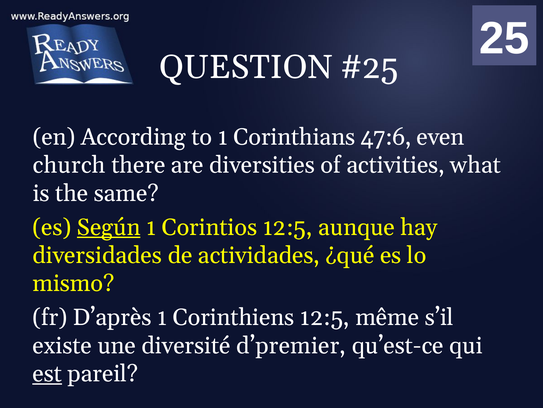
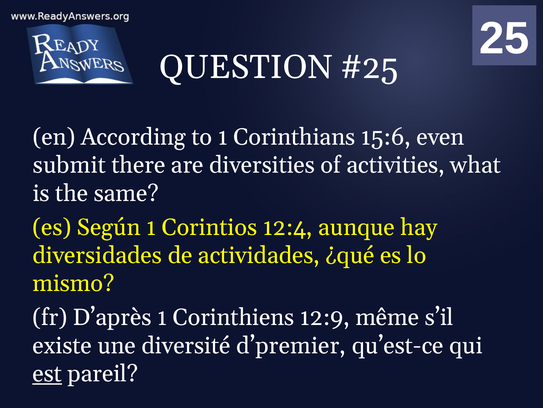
47:6: 47:6 -> 15:6
church: church -> submit
Según underline: present -> none
Corintios 12:5: 12:5 -> 12:4
Corinthiens 12:5: 12:5 -> 12:9
